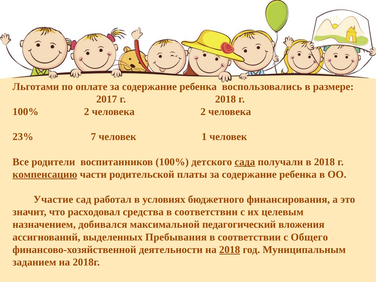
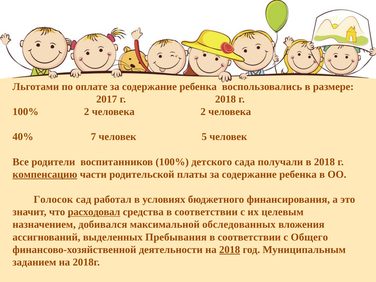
23%: 23% -> 40%
1: 1 -> 5
сада underline: present -> none
Участие: Участие -> Голосок
расходовал underline: none -> present
педагогический: педагогический -> обследованных
